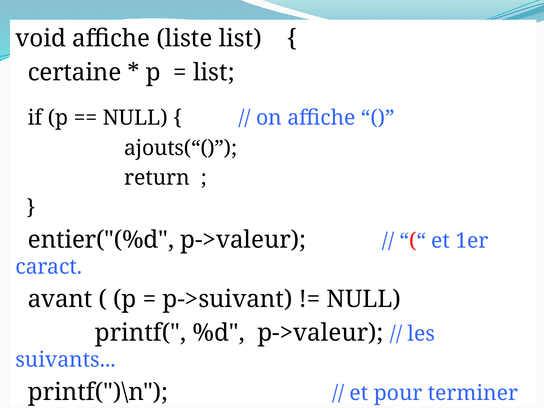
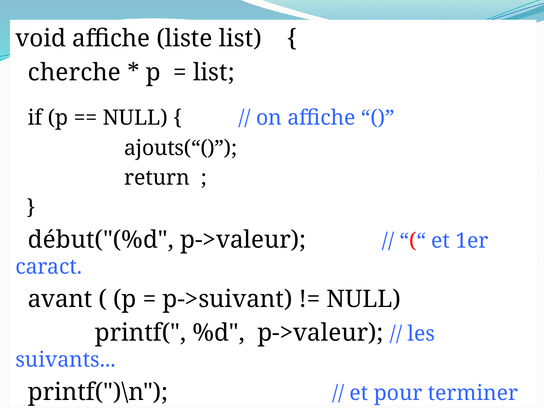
certaine: certaine -> cherche
entier("(%d: entier("(%d -> début("(%d
